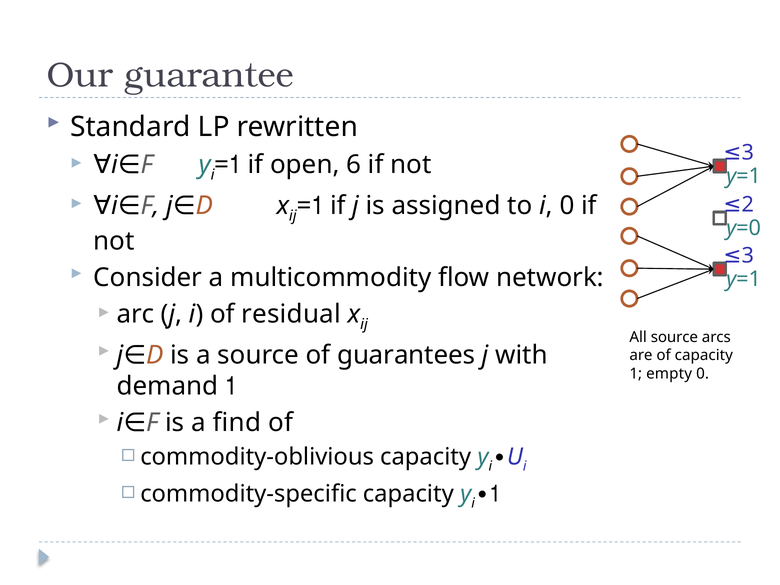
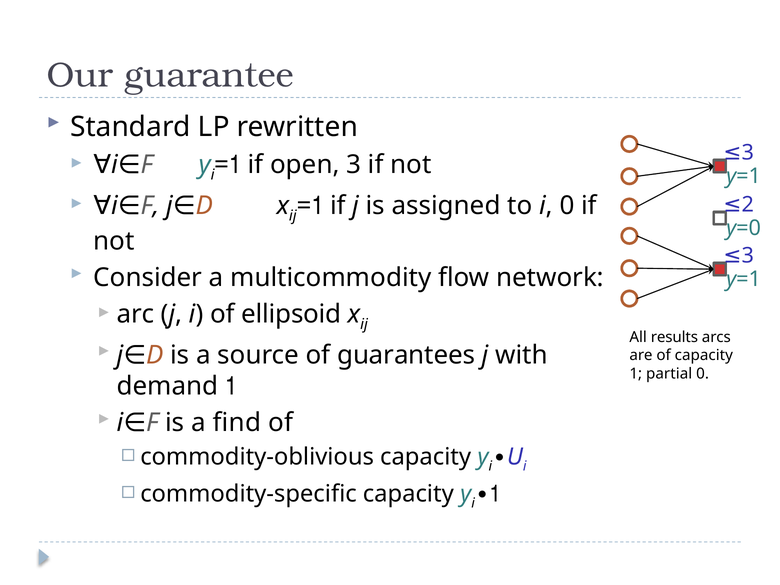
open 6: 6 -> 3
residual: residual -> ellipsoid
All source: source -> results
empty: empty -> partial
